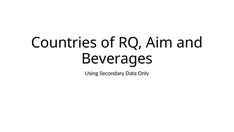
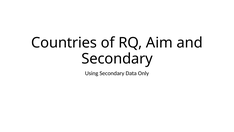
Beverages at (117, 58): Beverages -> Secondary
